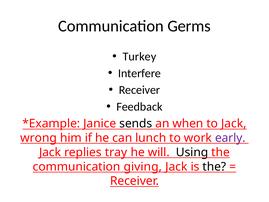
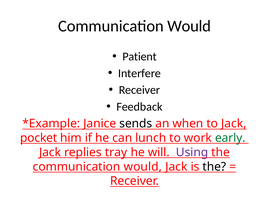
Germs at (189, 26): Germs -> Would
Turkey: Turkey -> Patient
wrong: wrong -> pocket
early colour: purple -> green
Using colour: black -> purple
giving at (143, 166): giving -> would
